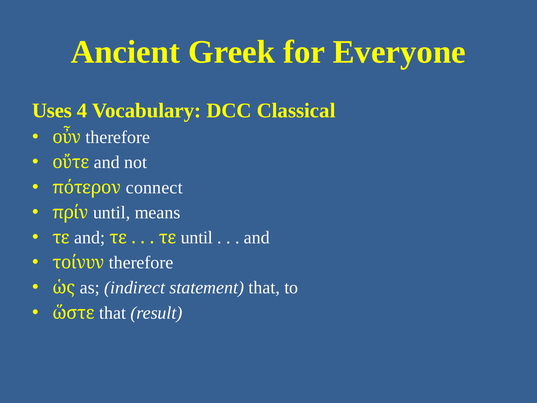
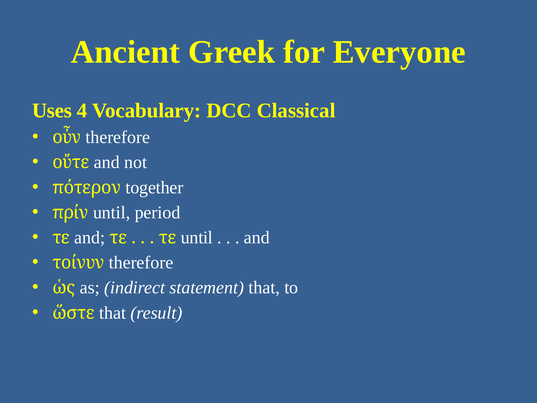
connect: connect -> together
means: means -> period
